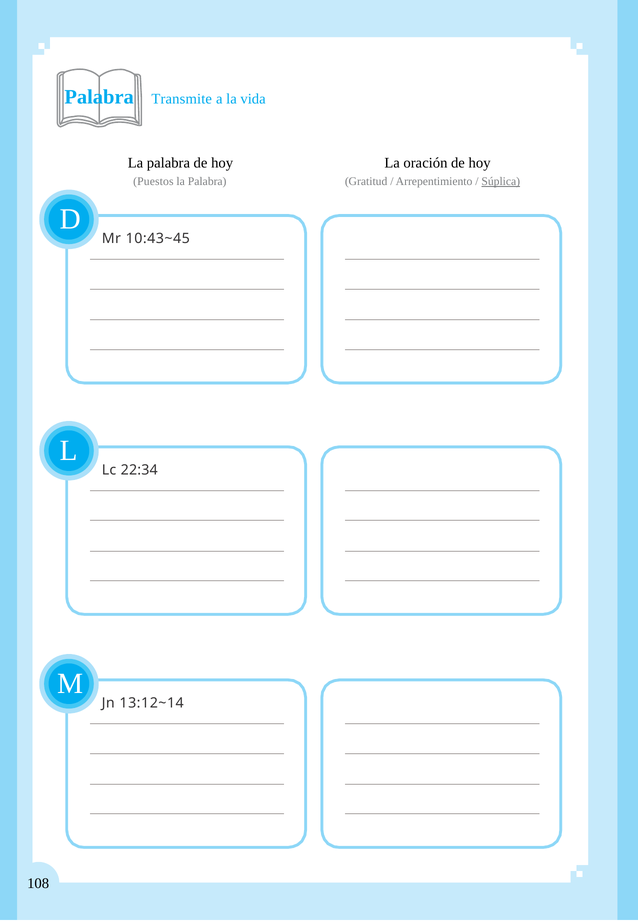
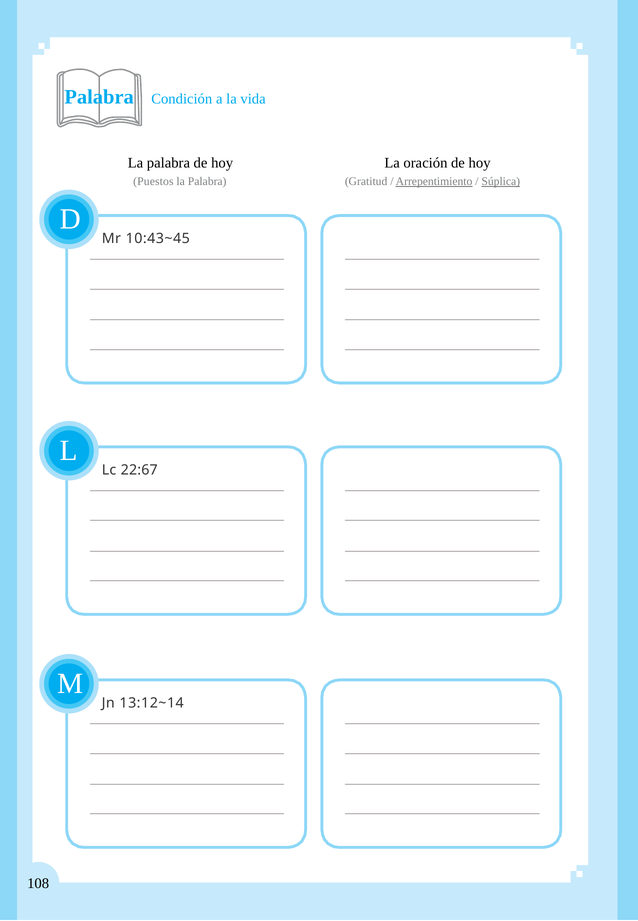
Transmite: Transmite -> Condición
Arrepentimiento underline: none -> present
22:34: 22:34 -> 22:67
